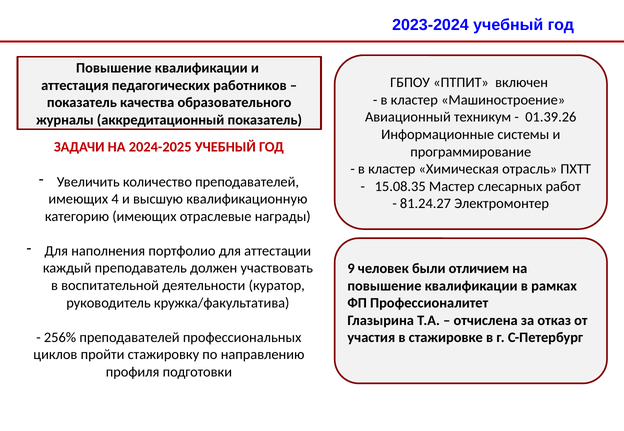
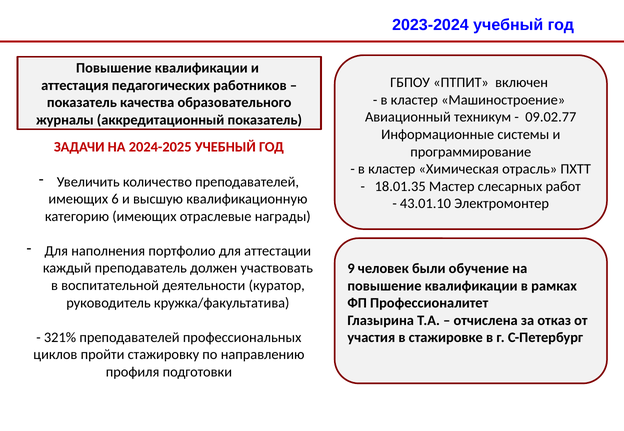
01.39.26: 01.39.26 -> 09.02.77
15.08.35: 15.08.35 -> 18.01.35
4: 4 -> 6
81.24.27: 81.24.27 -> 43.01.10
отличием: отличием -> обучение
256%: 256% -> 321%
